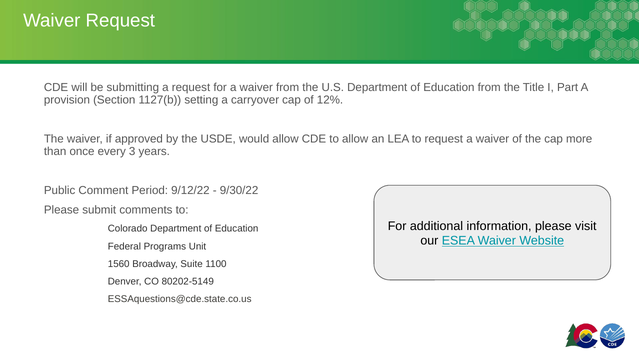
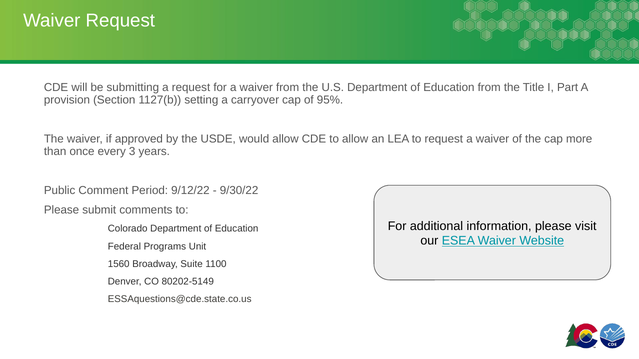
12%: 12% -> 95%
